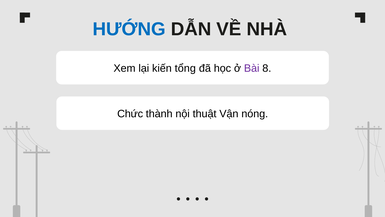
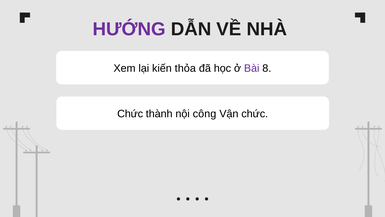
HƯỚNG colour: blue -> purple
tổng: tổng -> thỏa
thuật: thuật -> công
Vận nóng: nóng -> chức
